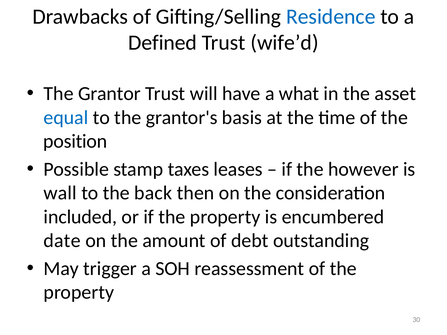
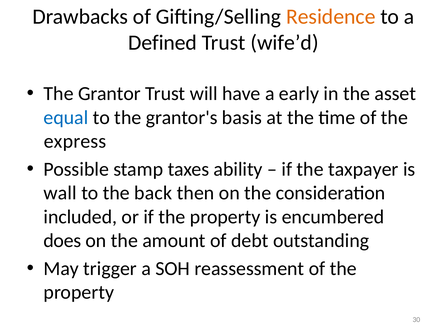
Residence colour: blue -> orange
what: what -> early
position: position -> express
leases: leases -> ability
however: however -> taxpayer
date: date -> does
